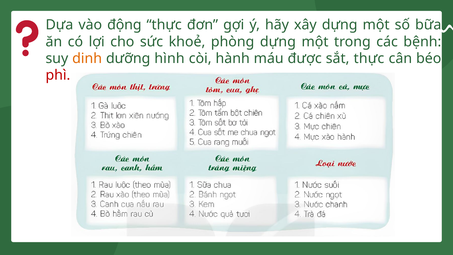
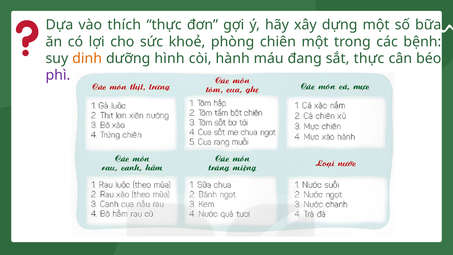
động: động -> thích
phòng dựng: dựng -> chiên
được: được -> đang
phì colour: red -> purple
